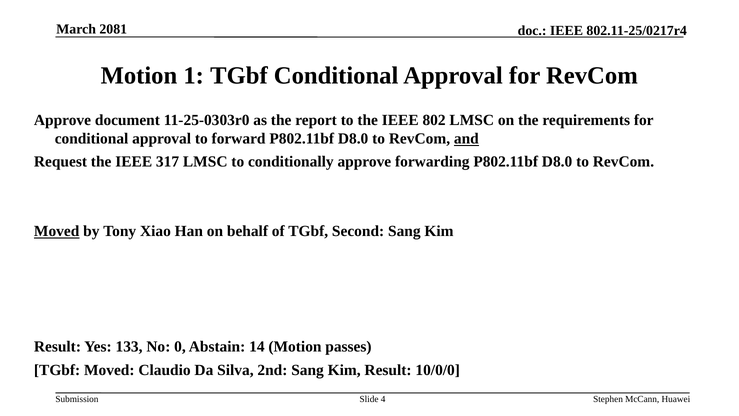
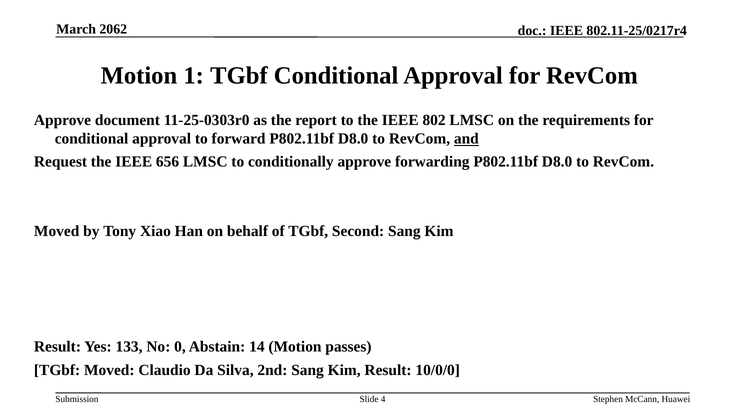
2081: 2081 -> 2062
317: 317 -> 656
Moved at (57, 231) underline: present -> none
